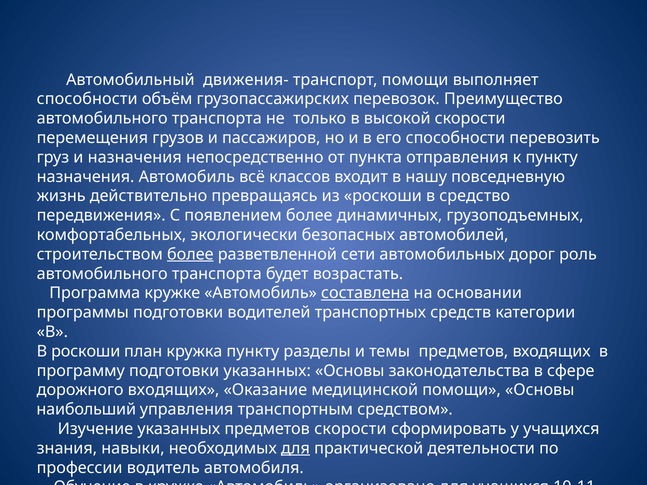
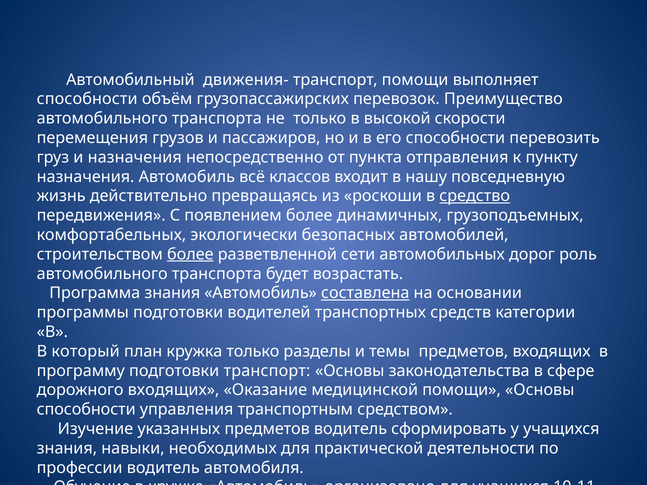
средство underline: none -> present
Программа кружке: кружке -> знания
В роскоши: роскоши -> который
кружка пункту: пункту -> только
подготовки указанных: указанных -> транспорт
наибольший at (86, 410): наибольший -> способности
предметов скорости: скорости -> водитель
для at (295, 449) underline: present -> none
